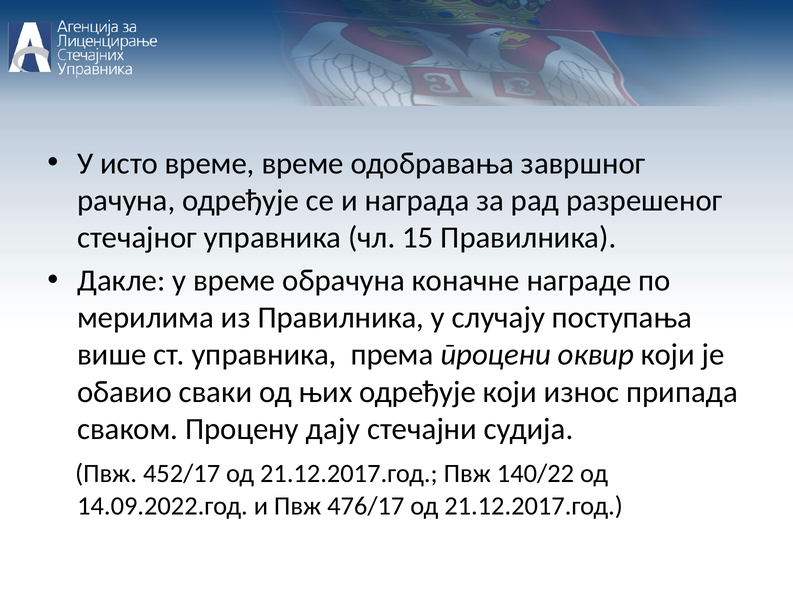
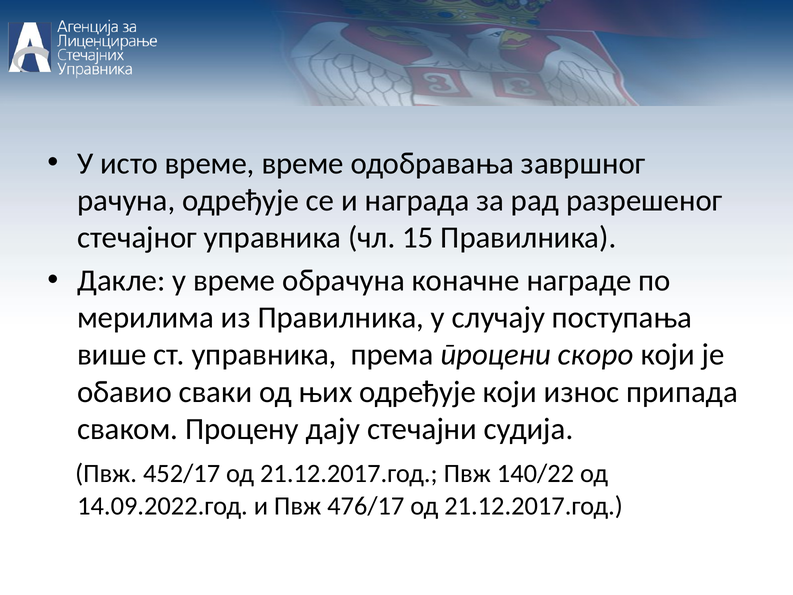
оквир: оквир -> скоро
